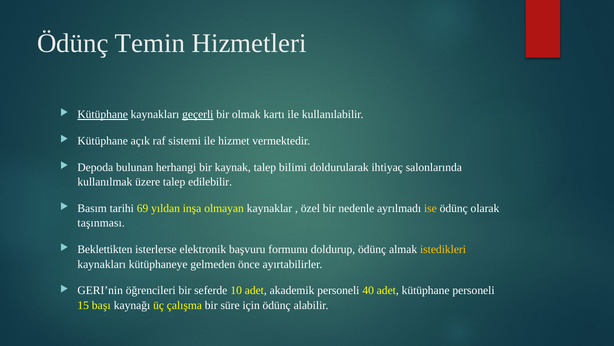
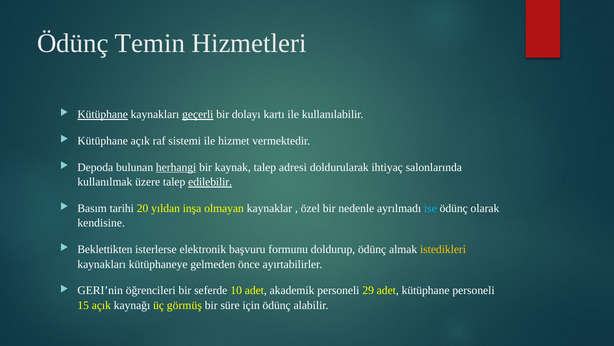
olmak: olmak -> dolayı
herhangi underline: none -> present
bilimi: bilimi -> adresi
edilebilir underline: none -> present
69: 69 -> 20
ise colour: yellow -> light blue
taşınması: taşınması -> kendisine
40: 40 -> 29
15 başı: başı -> açık
çalışma: çalışma -> görmüş
